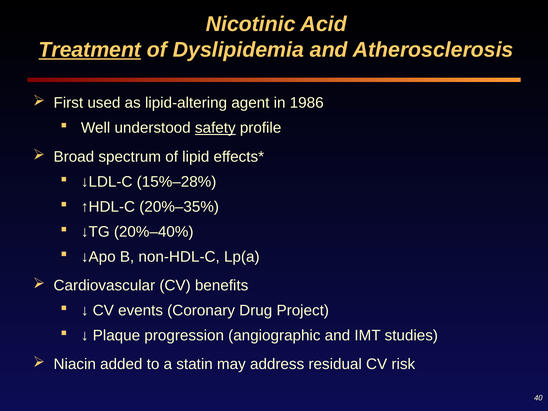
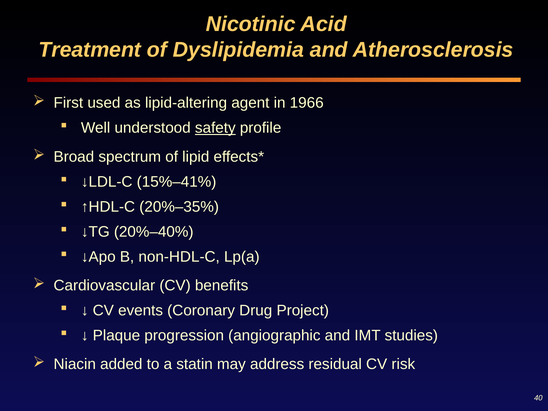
Treatment underline: present -> none
1986: 1986 -> 1966
15%–28%: 15%–28% -> 15%–41%
